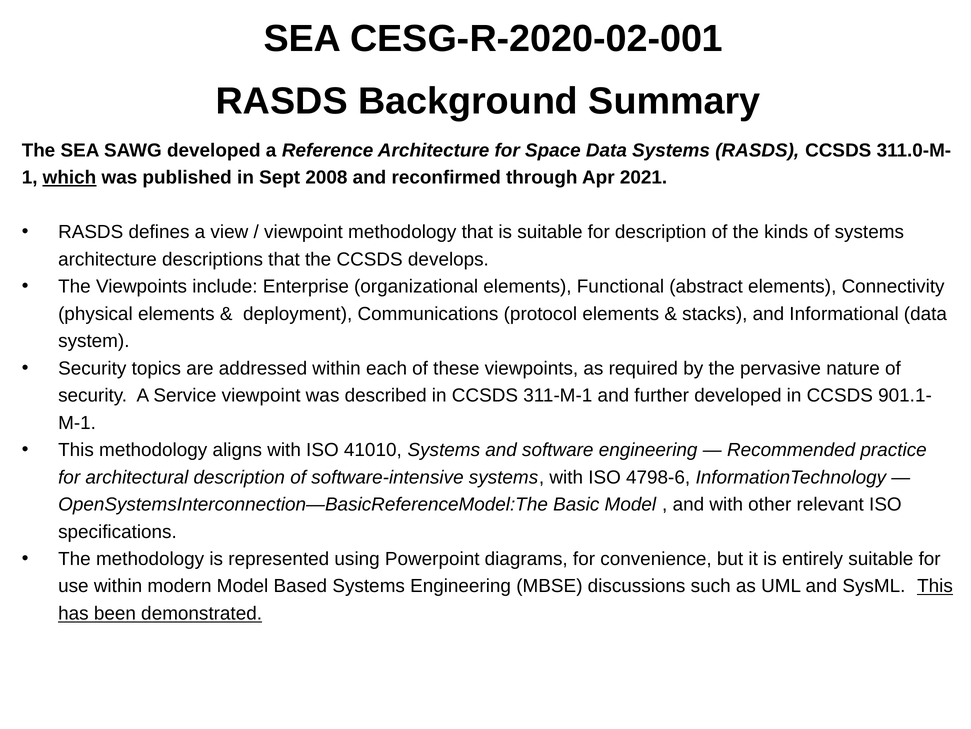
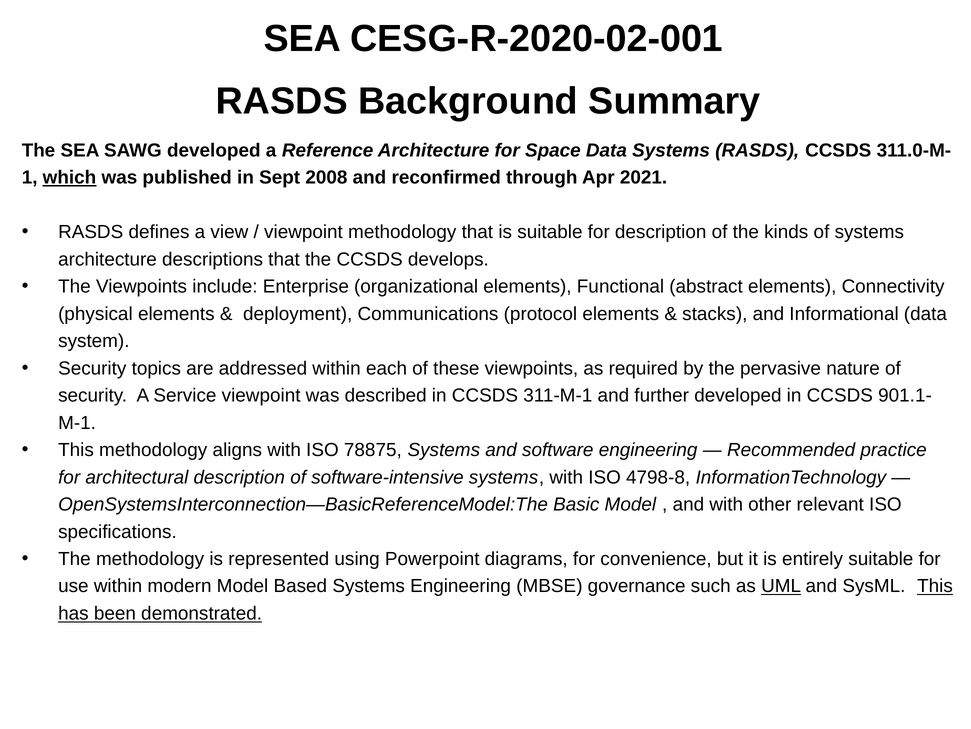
41010: 41010 -> 78875
4798-6: 4798-6 -> 4798-8
discussions: discussions -> governance
UML underline: none -> present
